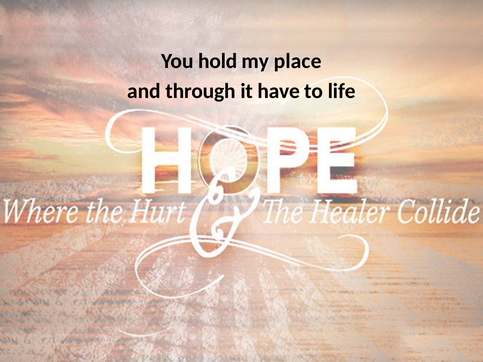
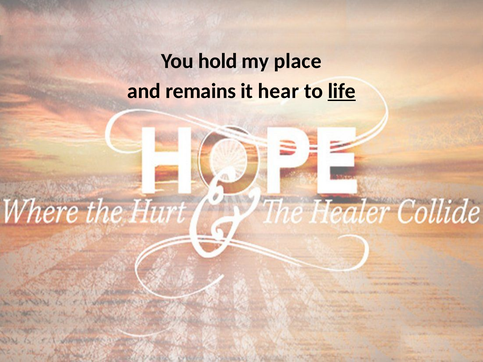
through: through -> remains
have: have -> hear
life underline: none -> present
